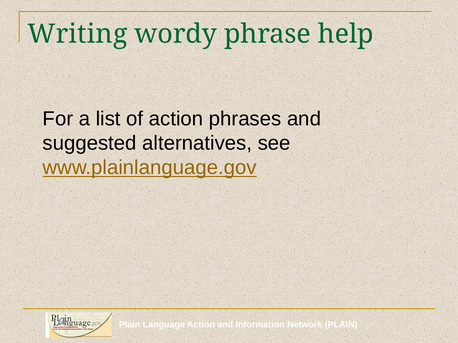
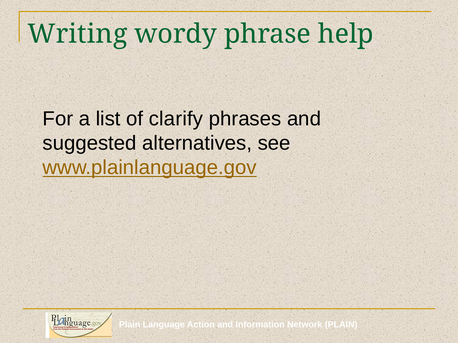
of action: action -> clarify
